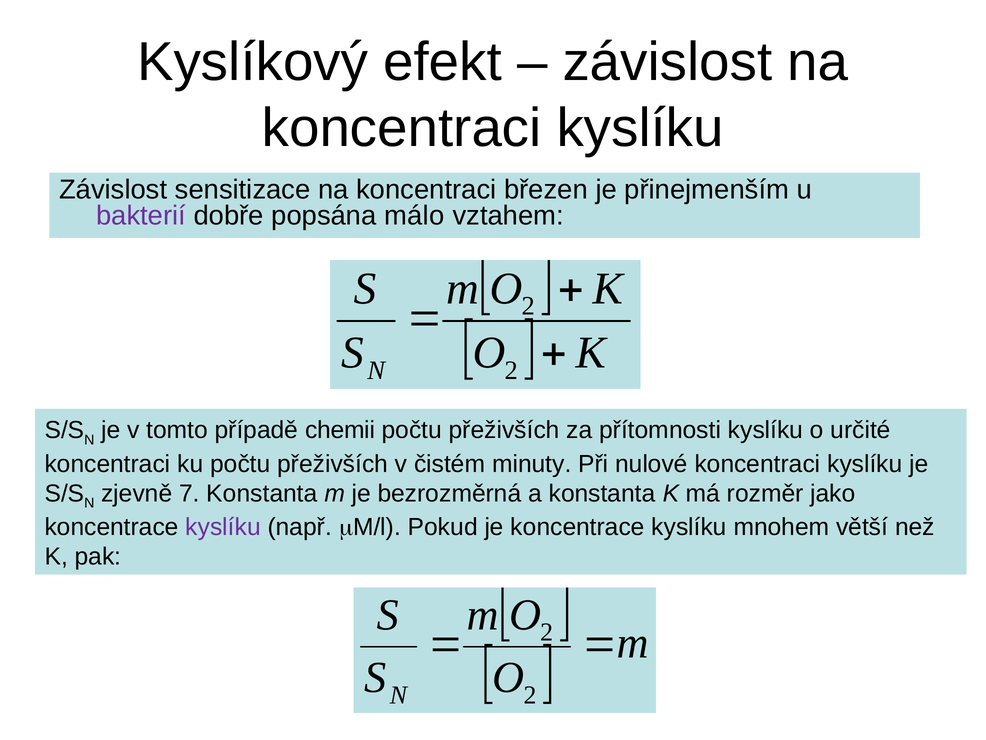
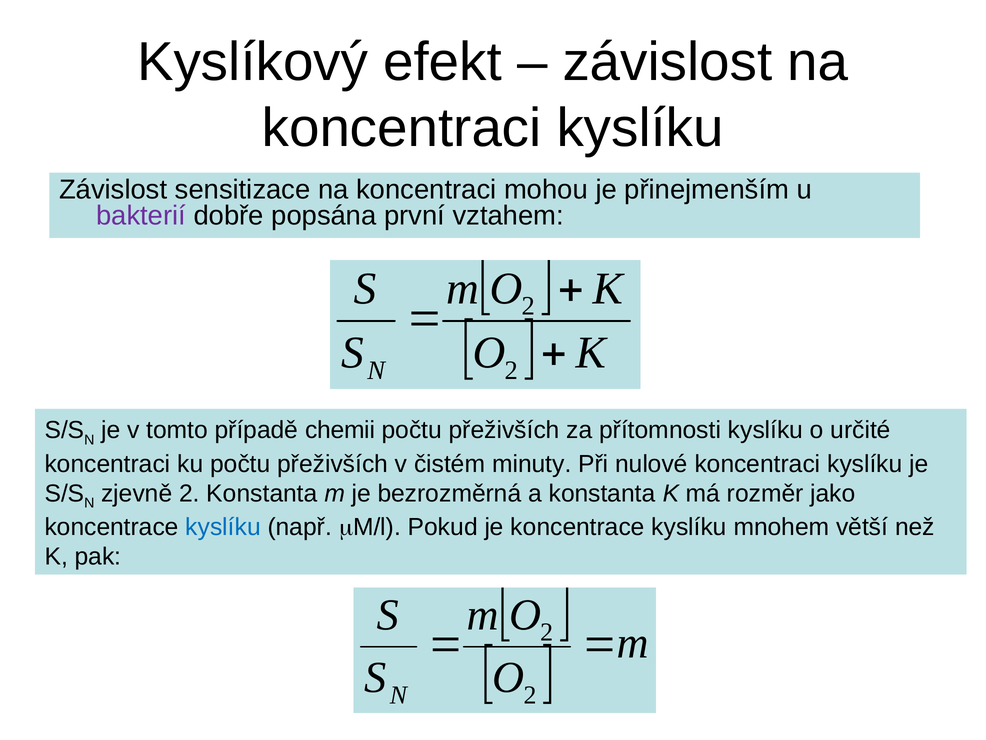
březen: březen -> mohou
málo: málo -> první
zjevně 7: 7 -> 2
kyslíku at (223, 527) colour: purple -> blue
